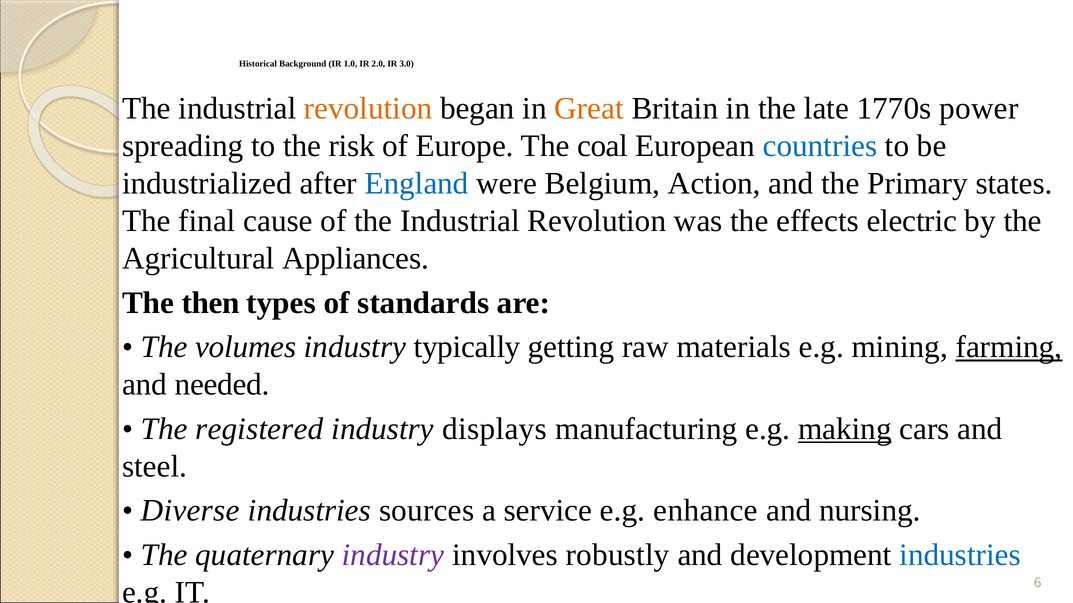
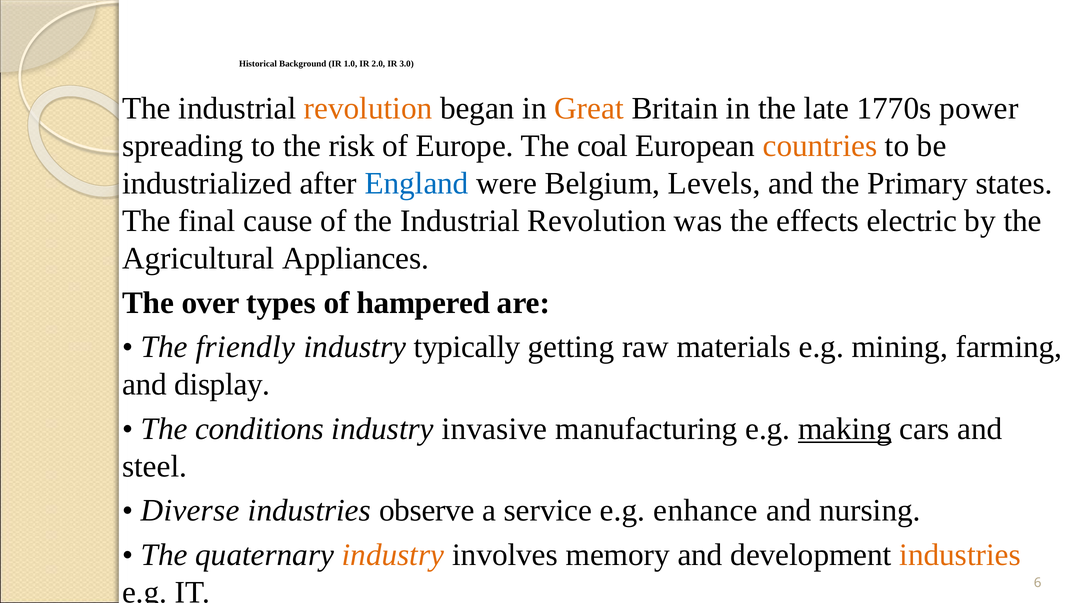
countries colour: blue -> orange
Action: Action -> Levels
then: then -> over
standards: standards -> hampered
volumes: volumes -> friendly
farming underline: present -> none
needed: needed -> display
registered: registered -> conditions
displays: displays -> invasive
sources: sources -> observe
industry at (393, 555) colour: purple -> orange
robustly: robustly -> memory
industries at (960, 555) colour: blue -> orange
